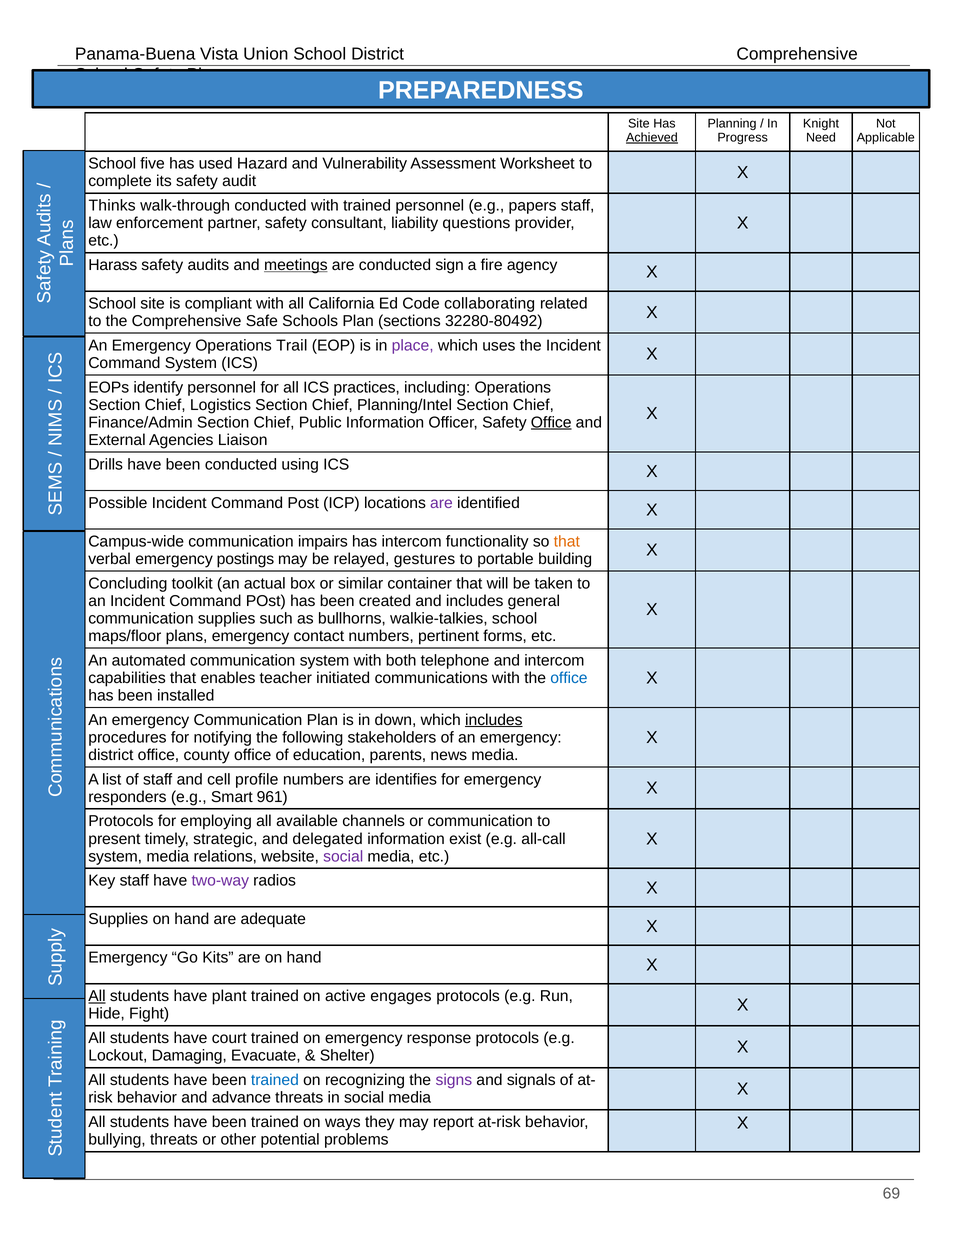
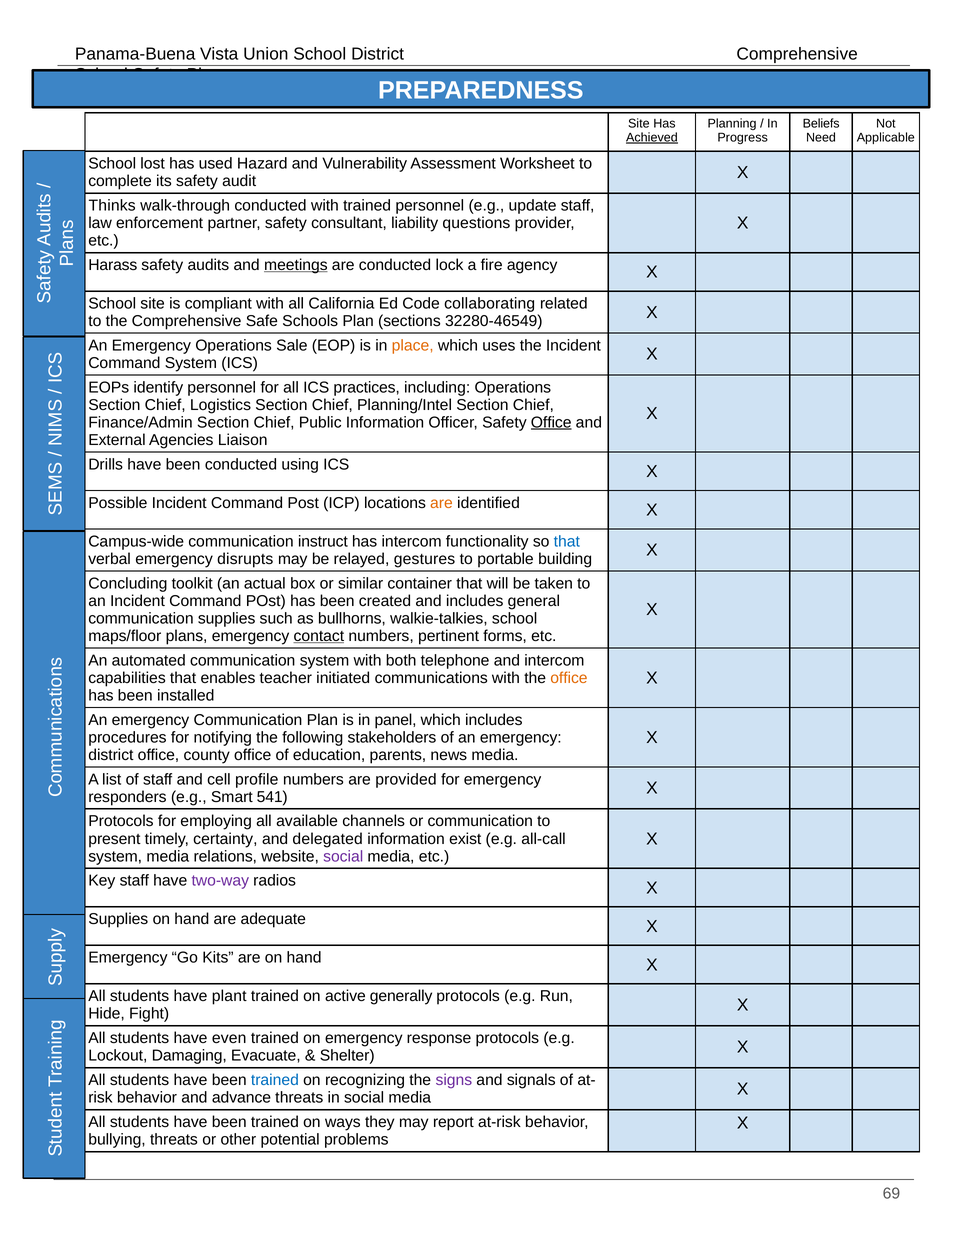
Knight: Knight -> Beliefs
five: five -> lost
papers: papers -> update
sign: sign -> lock
32280-80492: 32280-80492 -> 32280-46549
Trail: Trail -> Sale
place colour: purple -> orange
are at (441, 503) colour: purple -> orange
impairs: impairs -> instruct
that at (567, 541) colour: orange -> blue
postings: postings -> disrupts
contact underline: none -> present
office at (569, 678) colour: blue -> orange
down: down -> panel
includes at (494, 720) underline: present -> none
identifies: identifies -> provided
961: 961 -> 541
strategic: strategic -> certainty
All at (97, 996) underline: present -> none
engages: engages -> generally
court: court -> even
